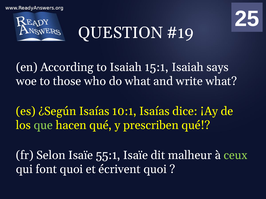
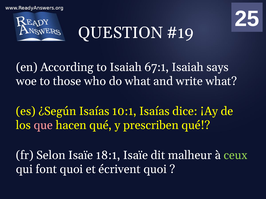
15:1: 15:1 -> 67:1
que colour: light green -> pink
55:1: 55:1 -> 18:1
